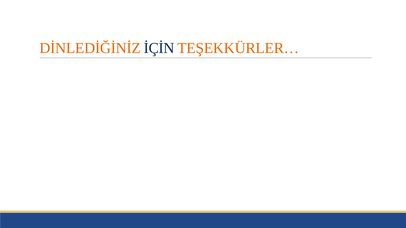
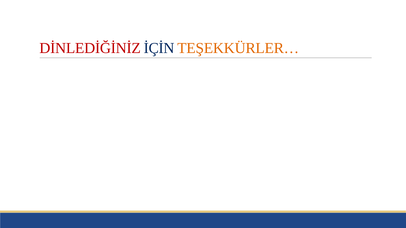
DİNLEDİĞİNİZ colour: orange -> red
